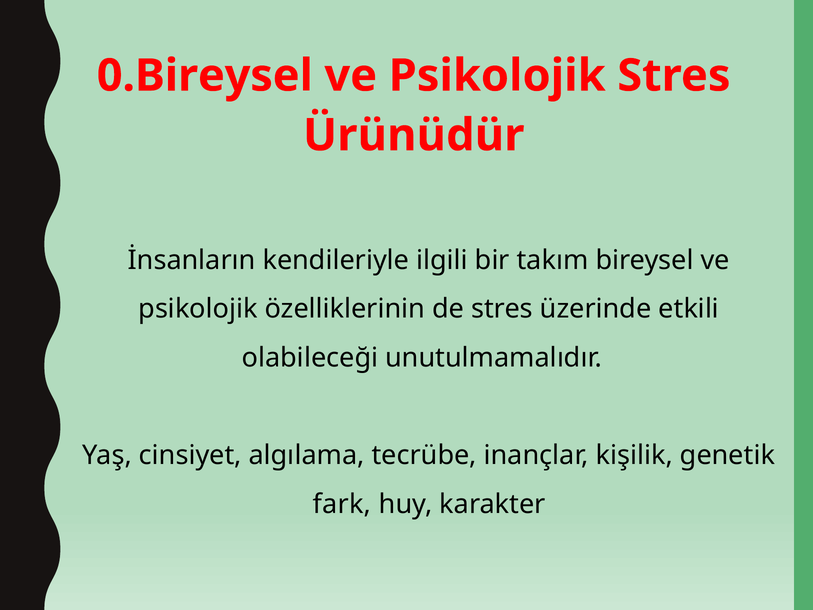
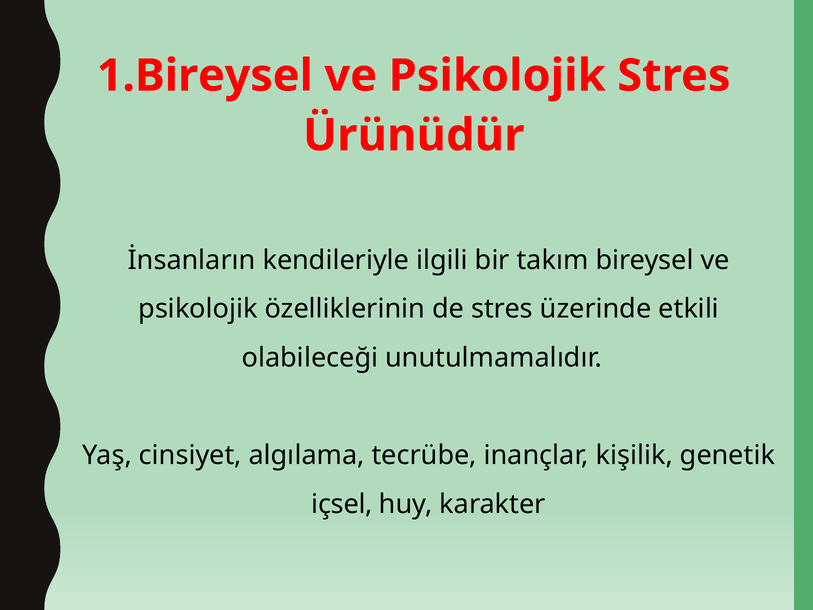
0.Bireysel: 0.Bireysel -> 1.Bireysel
fark: fark -> içsel
